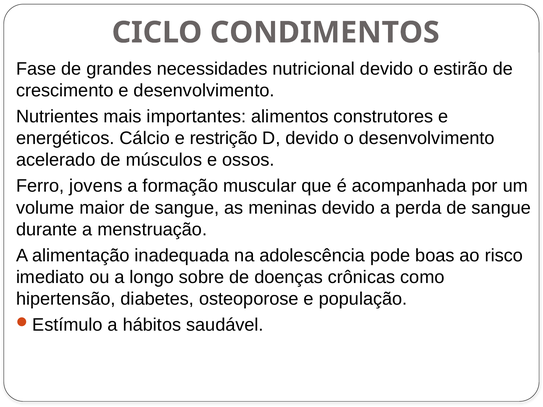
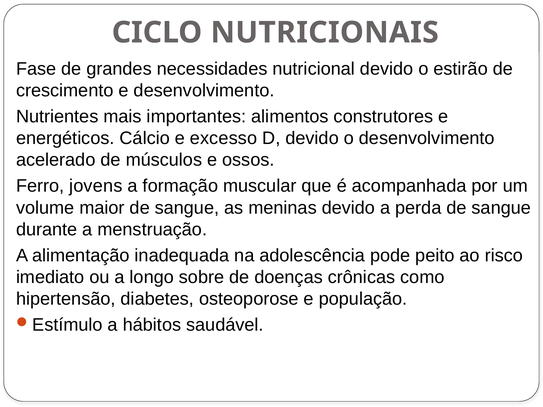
CONDIMENTOS: CONDIMENTOS -> NUTRICIONAIS
restrição: restrição -> excesso
boas: boas -> peito
